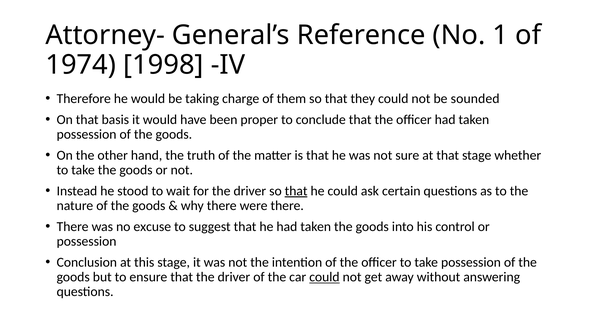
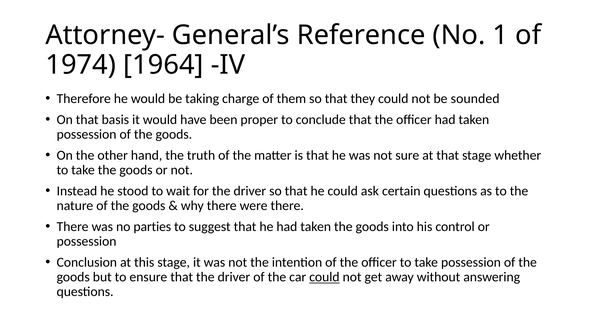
1998: 1998 -> 1964
that at (296, 191) underline: present -> none
excuse: excuse -> parties
